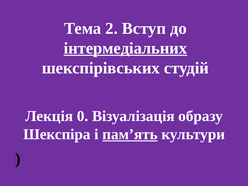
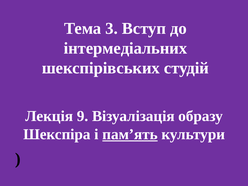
2: 2 -> 3
інтермедіальних underline: present -> none
0: 0 -> 9
